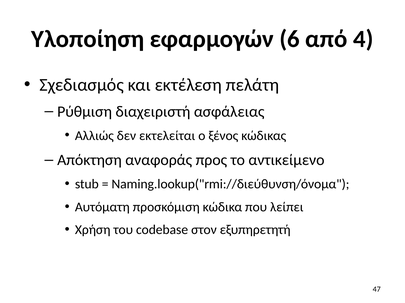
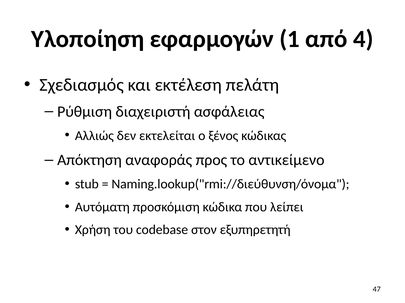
6: 6 -> 1
